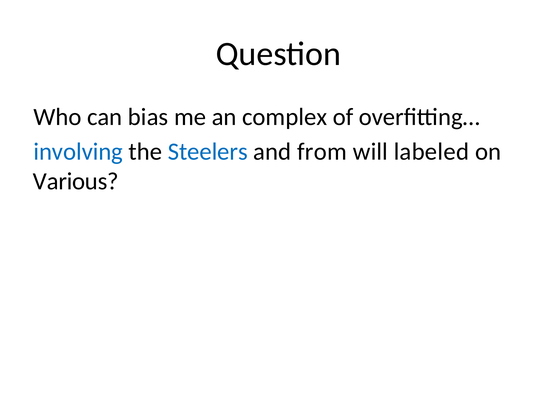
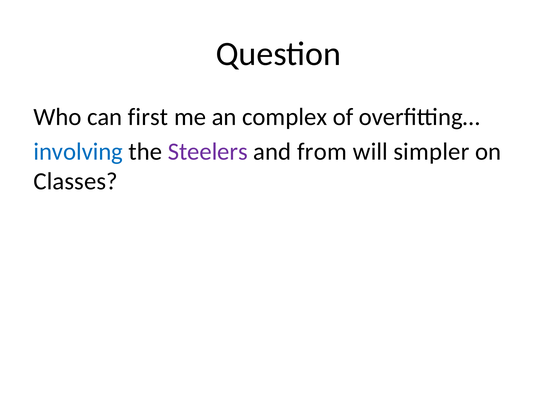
bias: bias -> first
Steelers colour: blue -> purple
labeled: labeled -> simpler
Various: Various -> Classes
